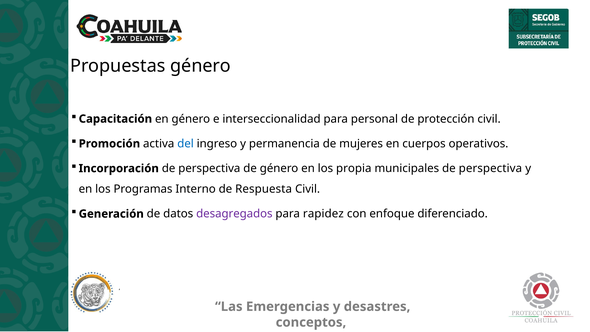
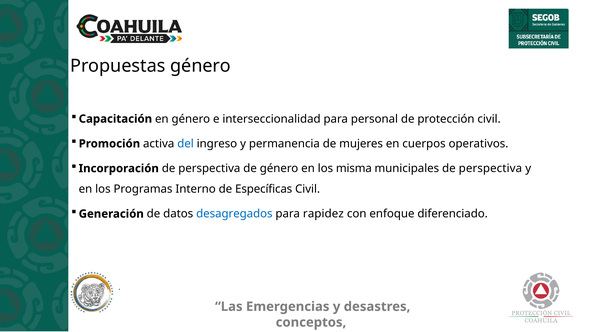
propia: propia -> misma
Respuesta: Respuesta -> Específicas
desagregados colour: purple -> blue
